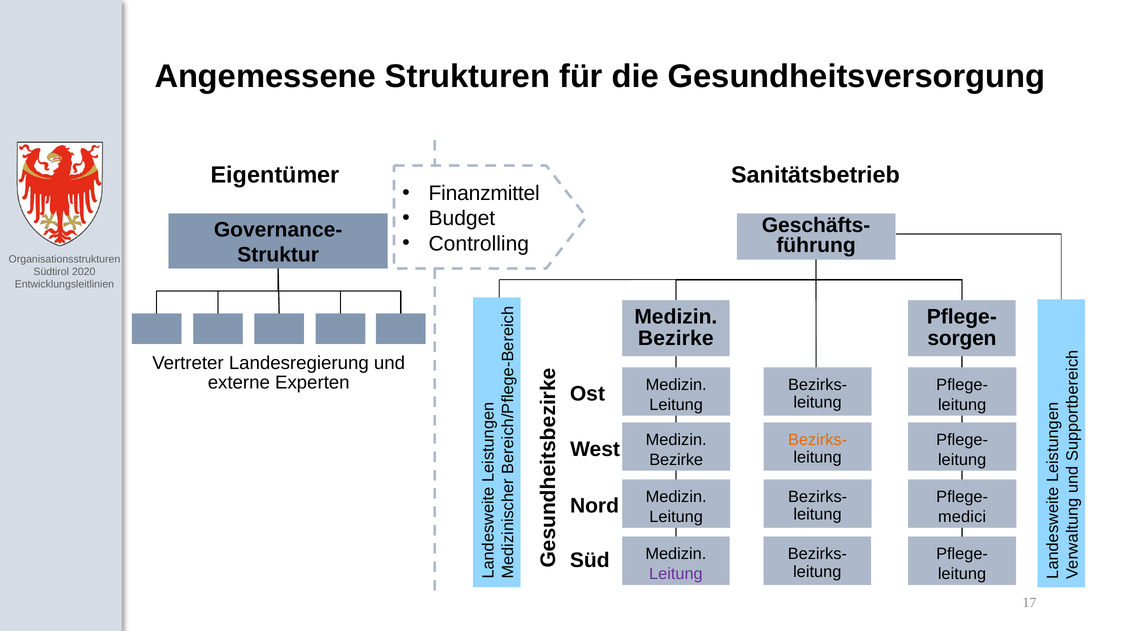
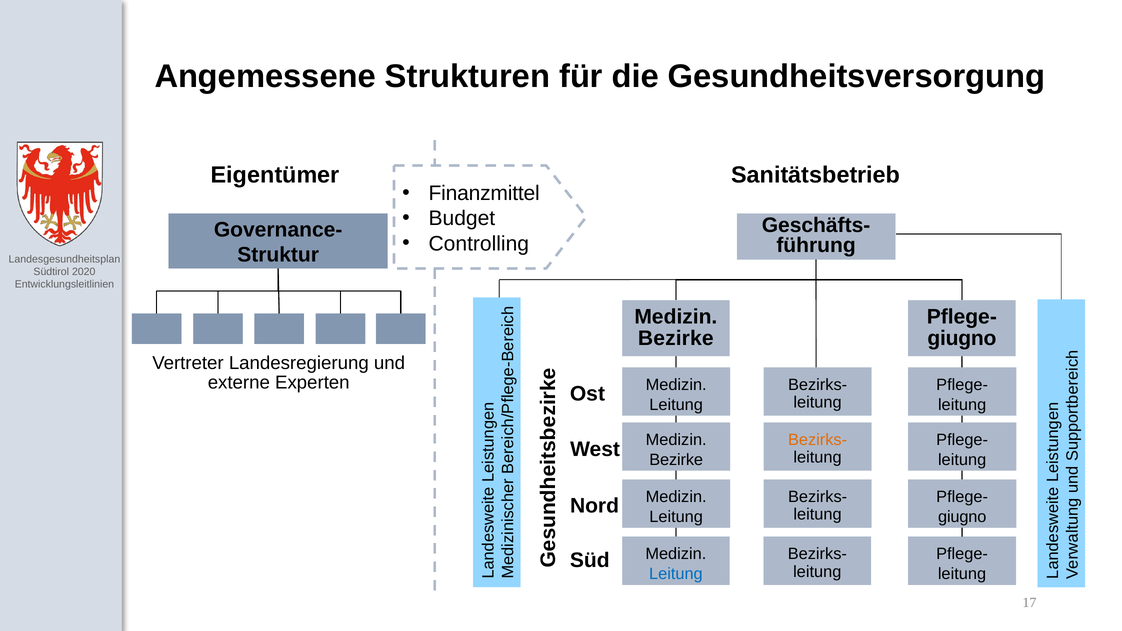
Organisationsstrukturen: Organisationsstrukturen -> Landesgesundheitsplan
sorgen at (962, 338): sorgen -> giugno
medici at (962, 517): medici -> giugno
Leitung at (676, 574) colour: purple -> blue
